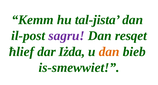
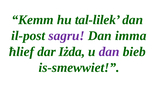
tal-jista: tal-jista -> tal-lilek
resqet: resqet -> imma
dan at (109, 52) colour: orange -> purple
